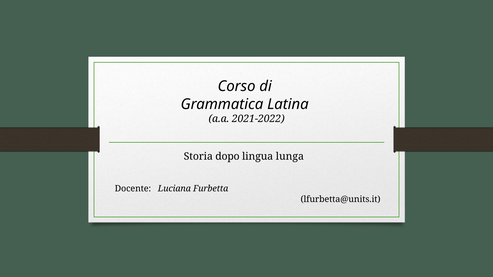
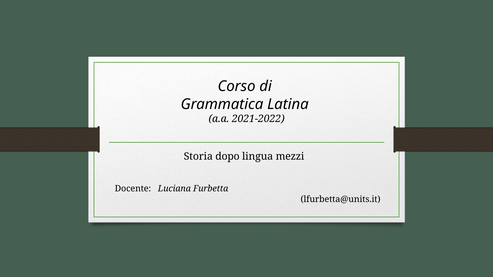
lunga: lunga -> mezzi
